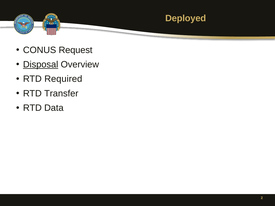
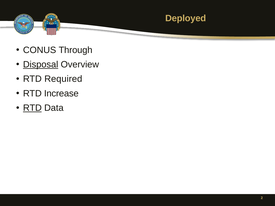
Request: Request -> Through
Transfer: Transfer -> Increase
RTD at (32, 108) underline: none -> present
